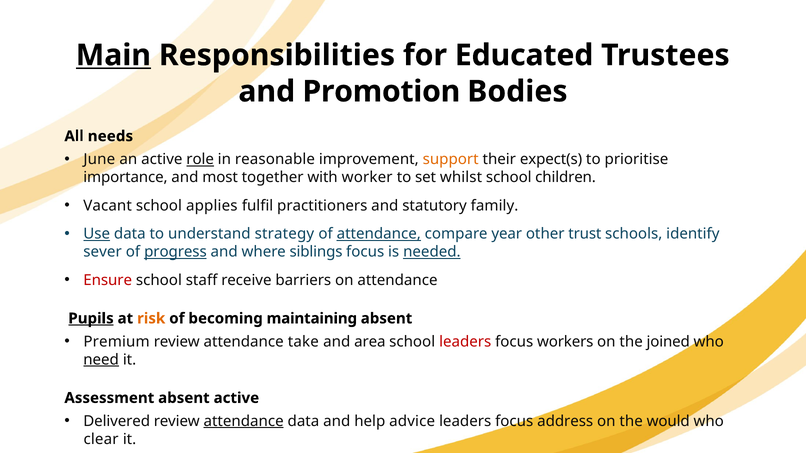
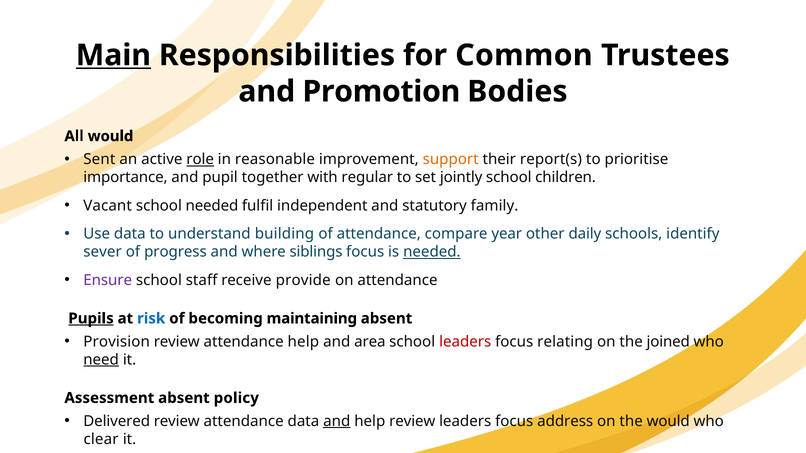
Educated: Educated -> Common
All needs: needs -> would
June: June -> Sent
expect(s: expect(s -> report(s
most: most -> pupil
worker: worker -> regular
whilst: whilst -> jointly
school applies: applies -> needed
practitioners: practitioners -> independent
Use underline: present -> none
strategy: strategy -> building
attendance at (379, 234) underline: present -> none
trust: trust -> daily
progress underline: present -> none
Ensure colour: red -> purple
barriers: barriers -> provide
risk colour: orange -> blue
Premium: Premium -> Provision
attendance take: take -> help
workers: workers -> relating
absent active: active -> policy
attendance at (244, 421) underline: present -> none
and at (337, 421) underline: none -> present
help advice: advice -> review
